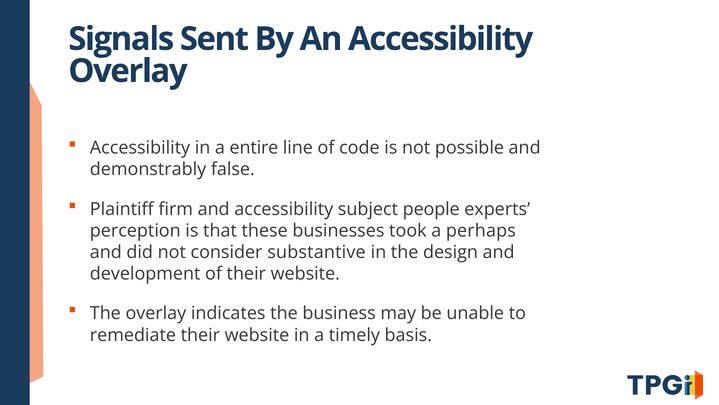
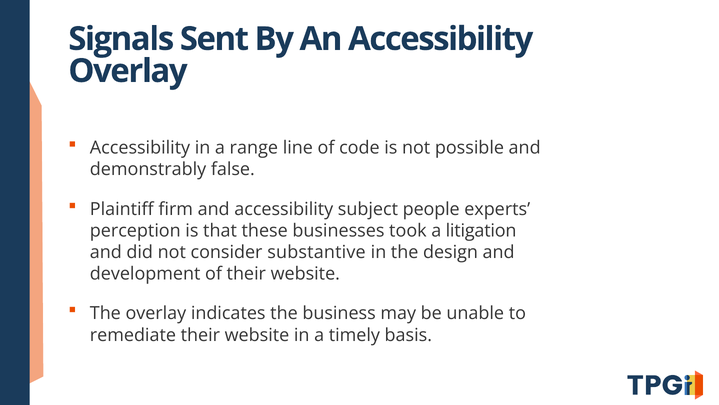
entire: entire -> range
perhaps: perhaps -> litigation
